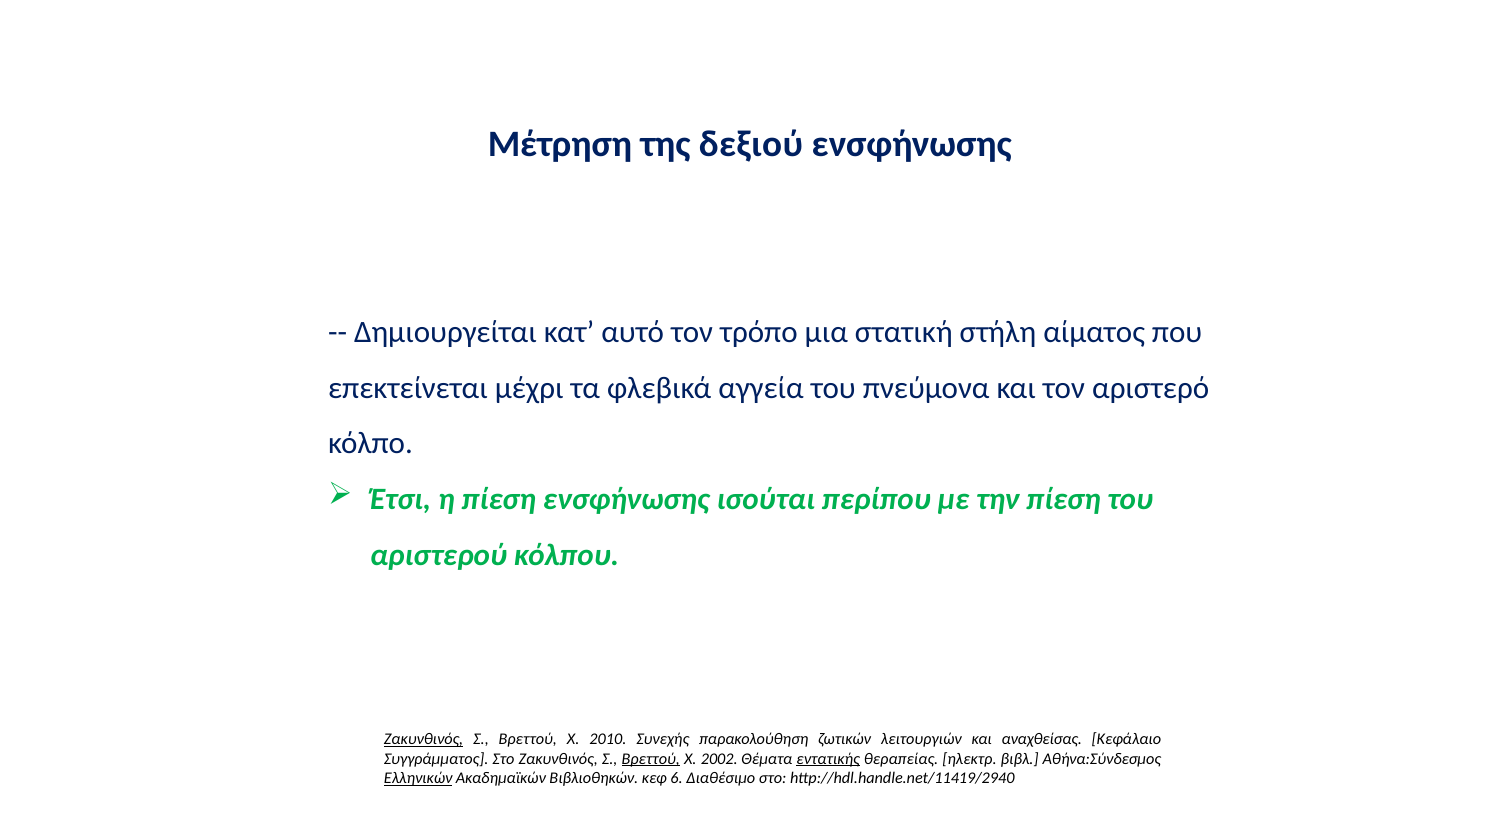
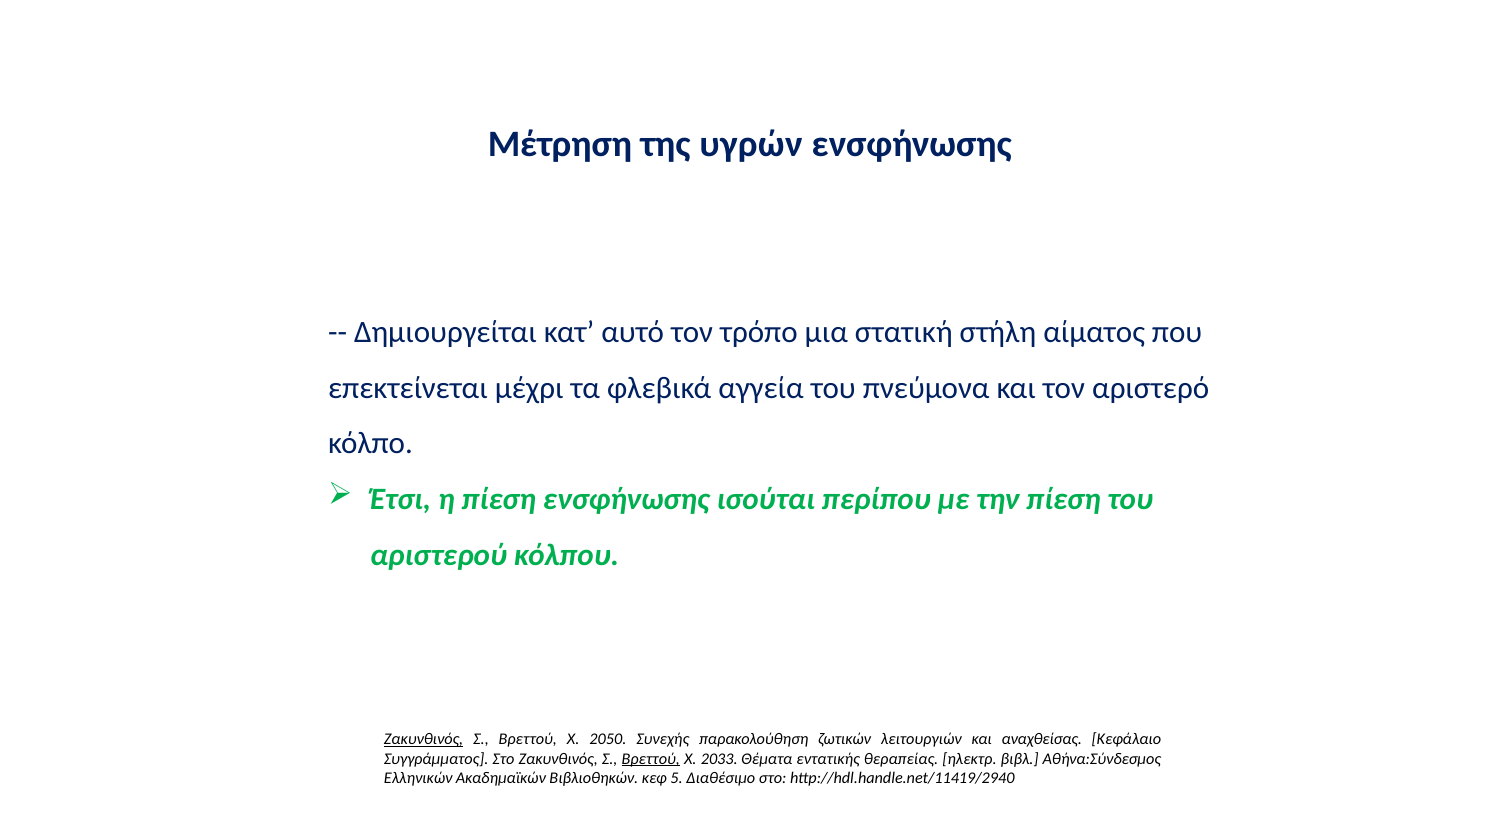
δεξιού: δεξιού -> υγρών
2010: 2010 -> 2050
2002: 2002 -> 2033
εντατικής underline: present -> none
Ελληνικών underline: present -> none
6: 6 -> 5
